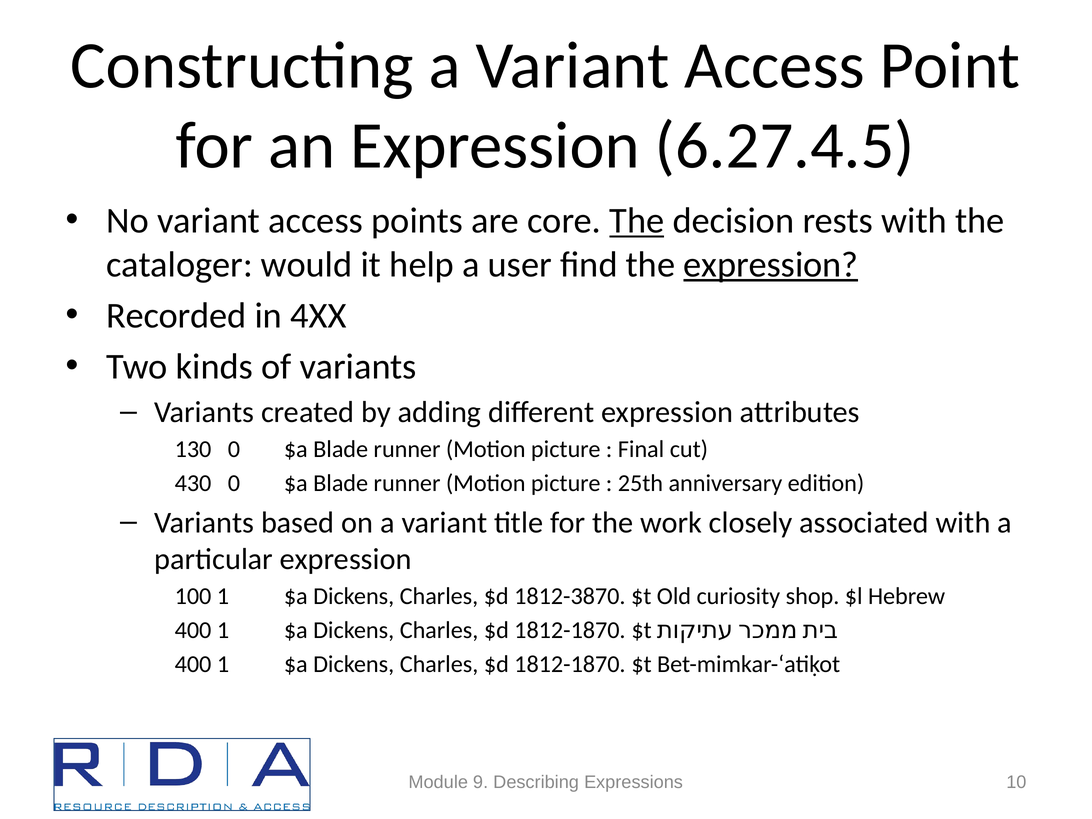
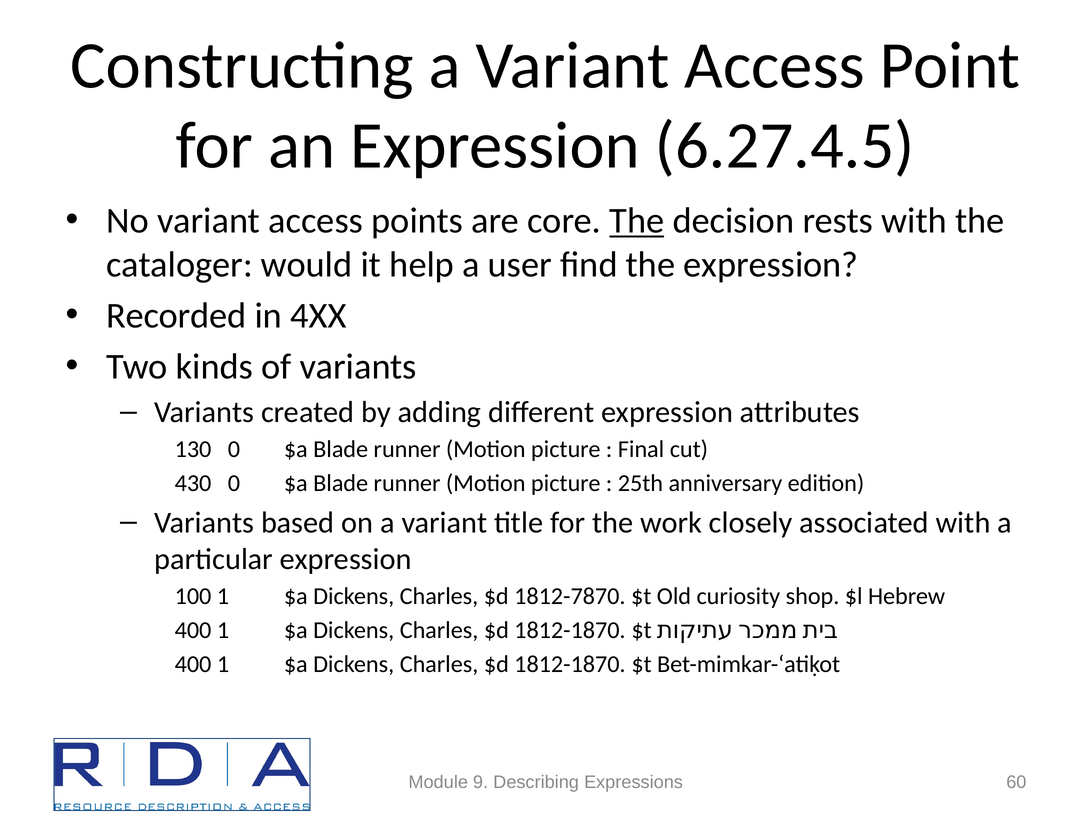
expression at (771, 265) underline: present -> none
1812-3870: 1812-3870 -> 1812-7870
10: 10 -> 60
